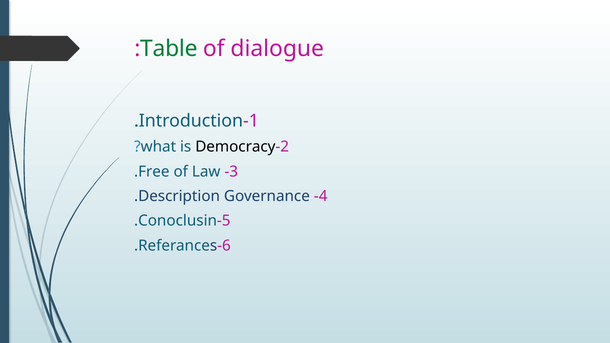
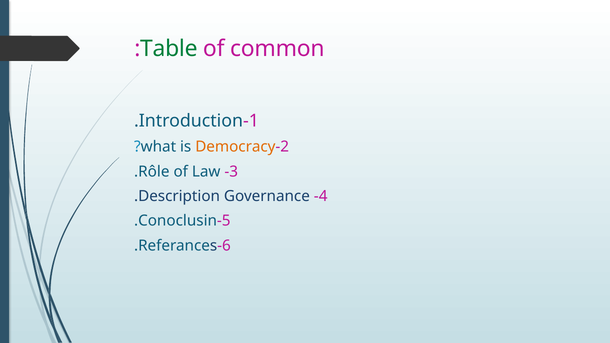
dialogue: dialogue -> common
Democracy colour: black -> orange
Free: Free -> Rôle
